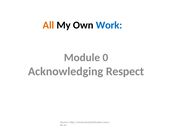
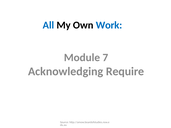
All colour: orange -> blue
0: 0 -> 7
Respect: Respect -> Require
